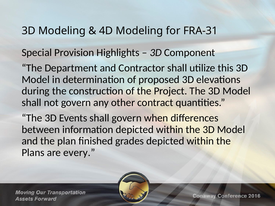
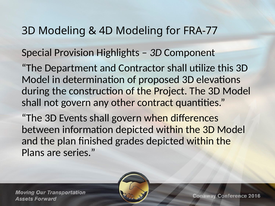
FRA-31: FRA-31 -> FRA-77
every: every -> series
